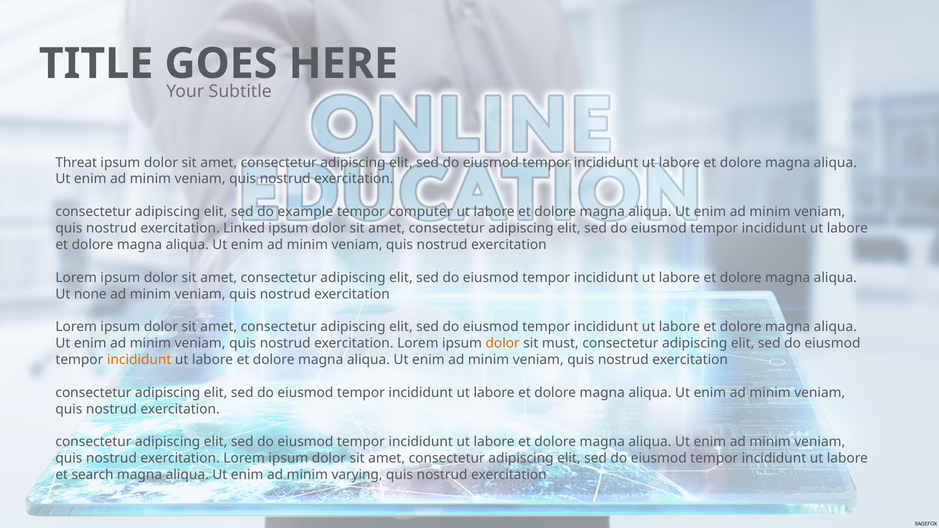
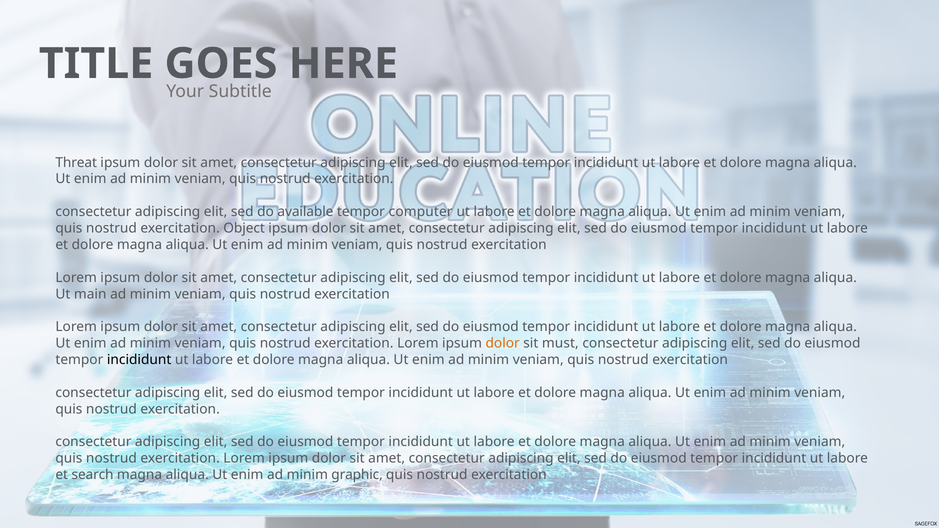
example: example -> available
Linked: Linked -> Object
none: none -> main
incididunt at (139, 360) colour: orange -> black
varying: varying -> graphic
